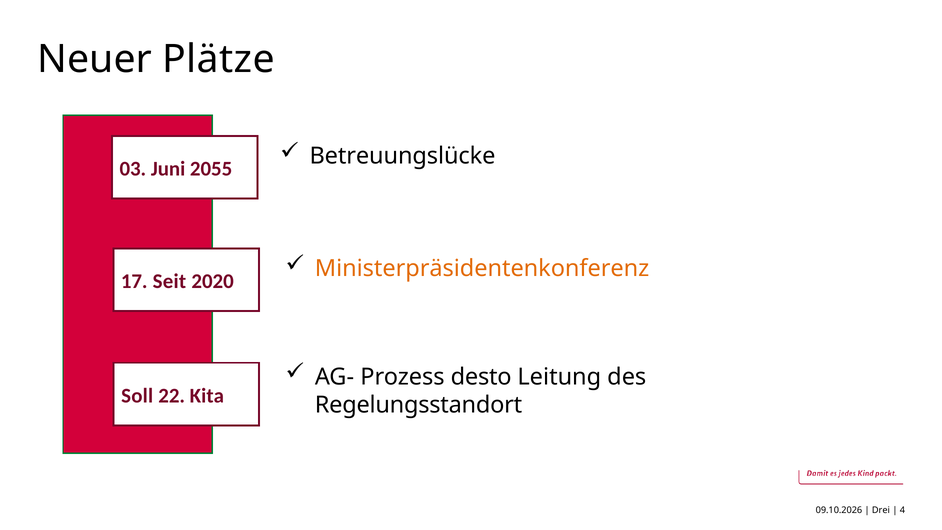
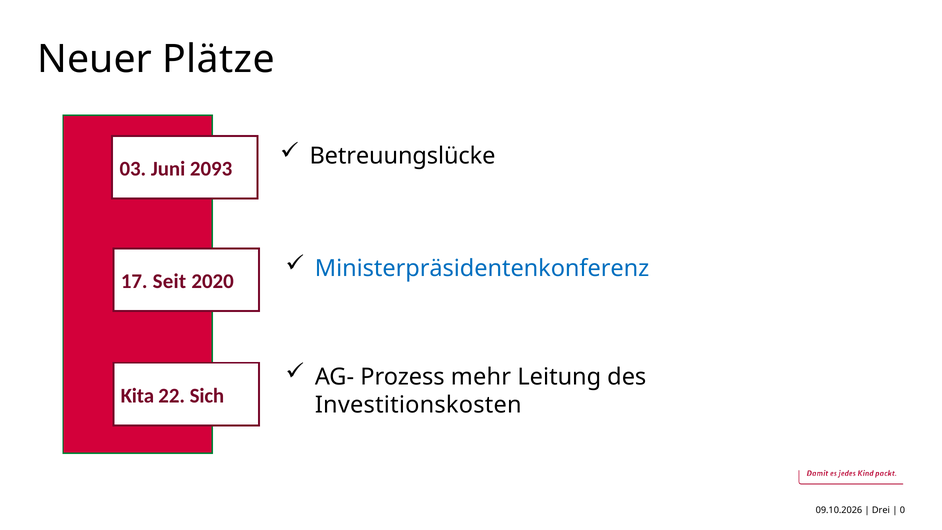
2055: 2055 -> 2093
Ministerpräsidentenkonferenz colour: orange -> blue
desto: desto -> mehr
Soll: Soll -> Kita
Kita: Kita -> Sich
Regelungsstandort: Regelungsstandort -> Investitionskosten
4: 4 -> 0
